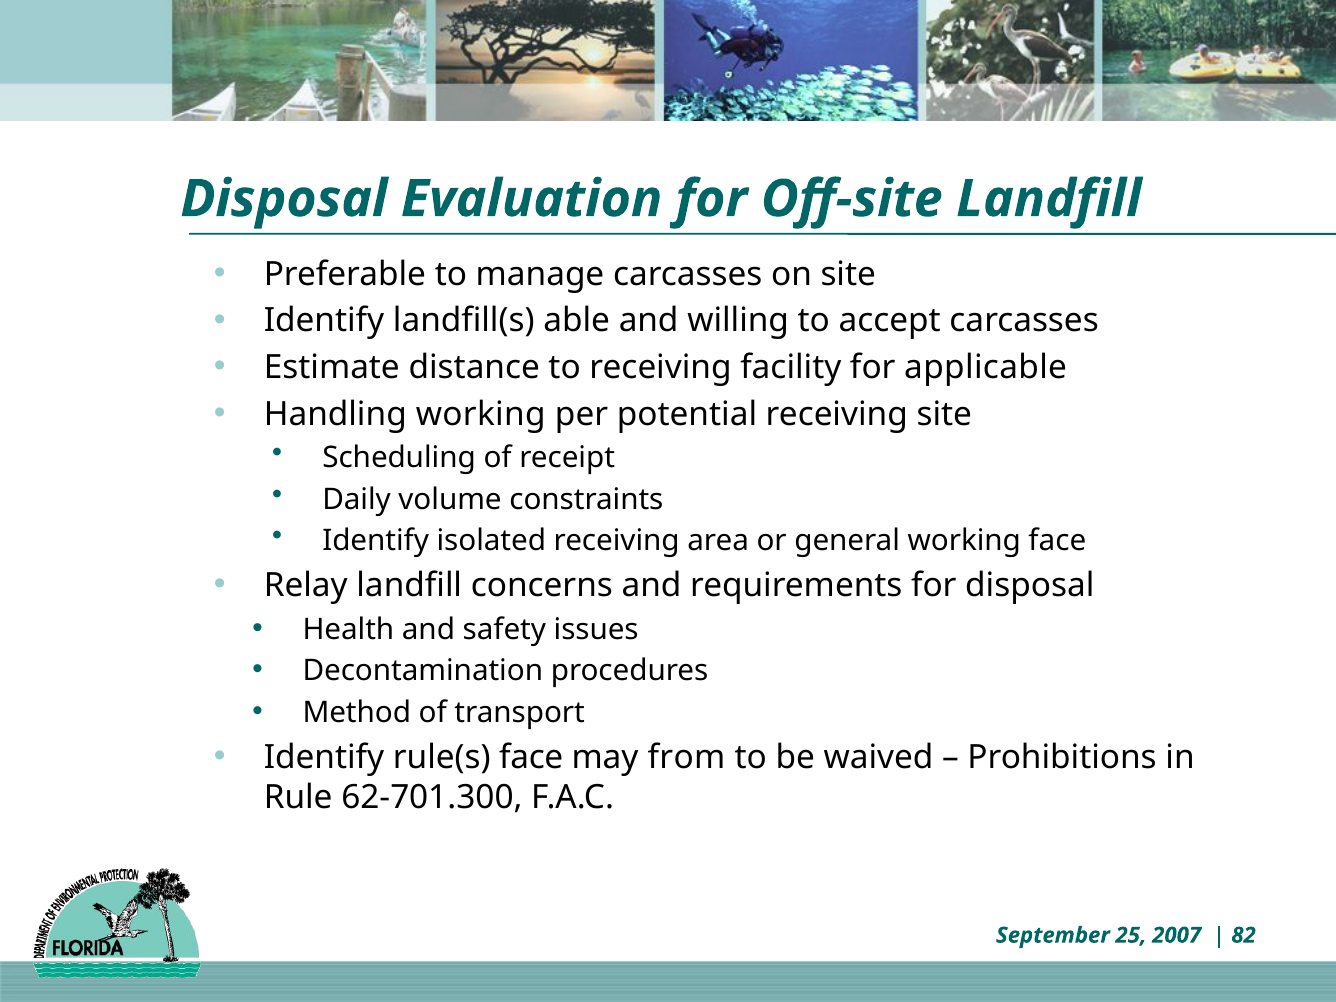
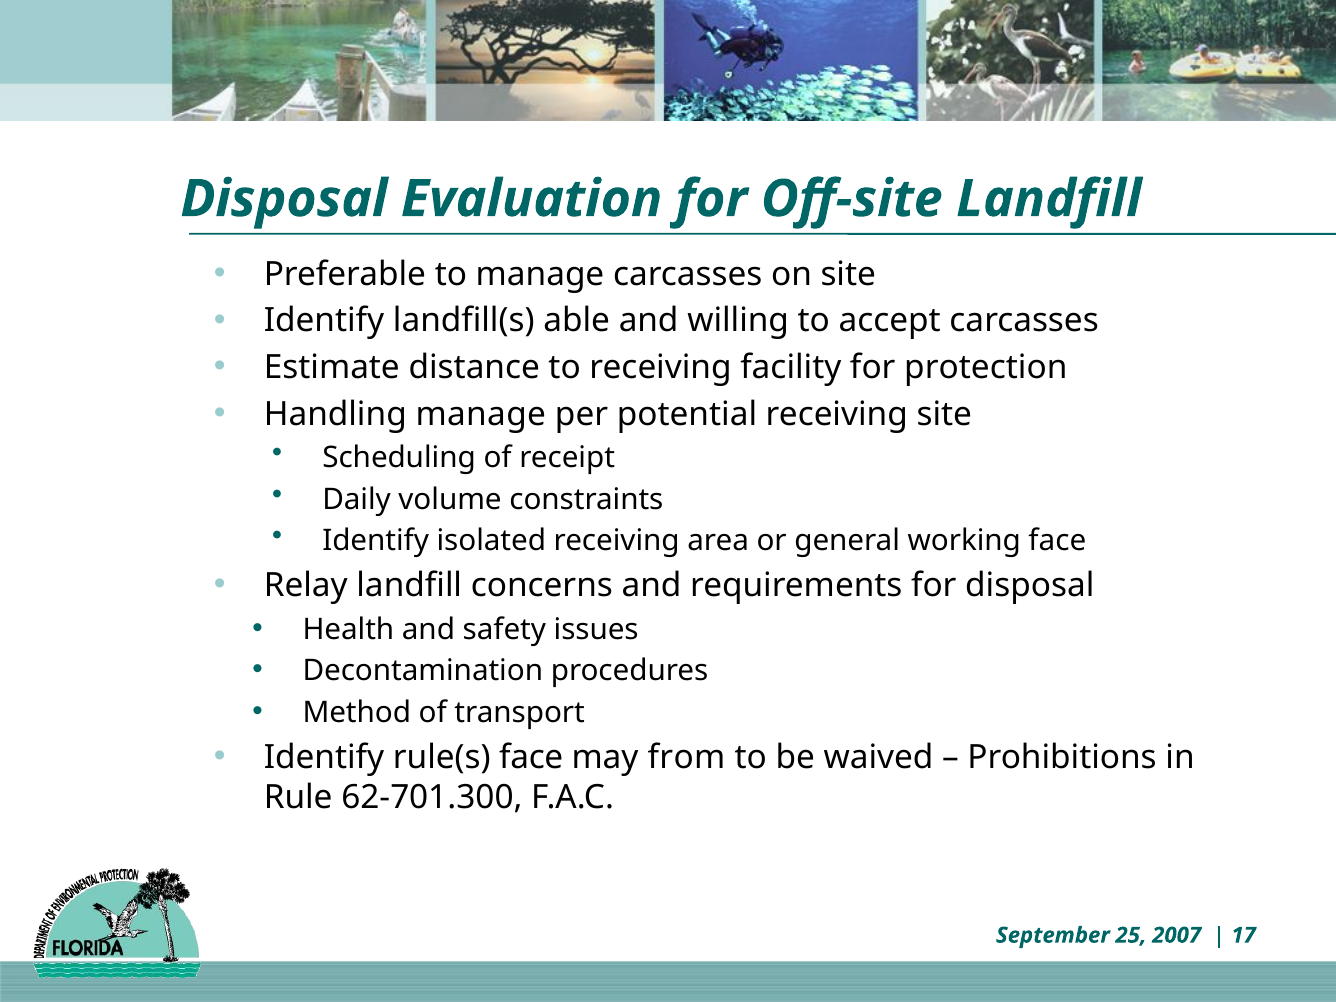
applicable: applicable -> protection
Handling working: working -> manage
82: 82 -> 17
